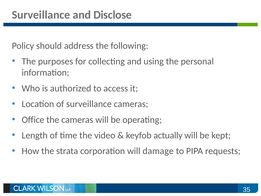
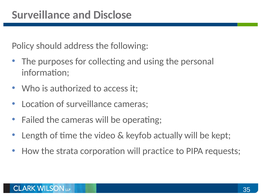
Office: Office -> Failed
damage: damage -> practice
